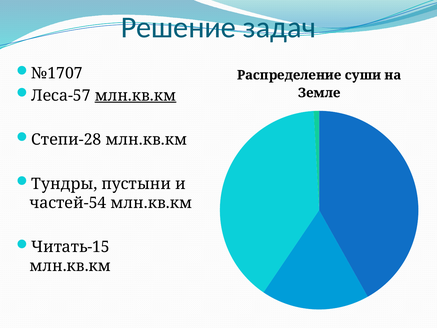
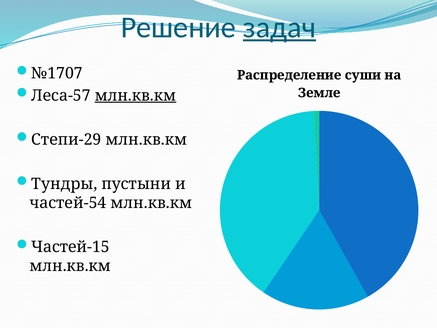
задач underline: none -> present
Степи-28: Степи-28 -> Степи-29
Читать-15: Читать-15 -> Частей-15
